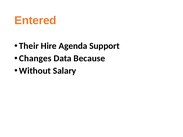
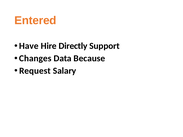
Their: Their -> Have
Agenda: Agenda -> Directly
Without: Without -> Request
